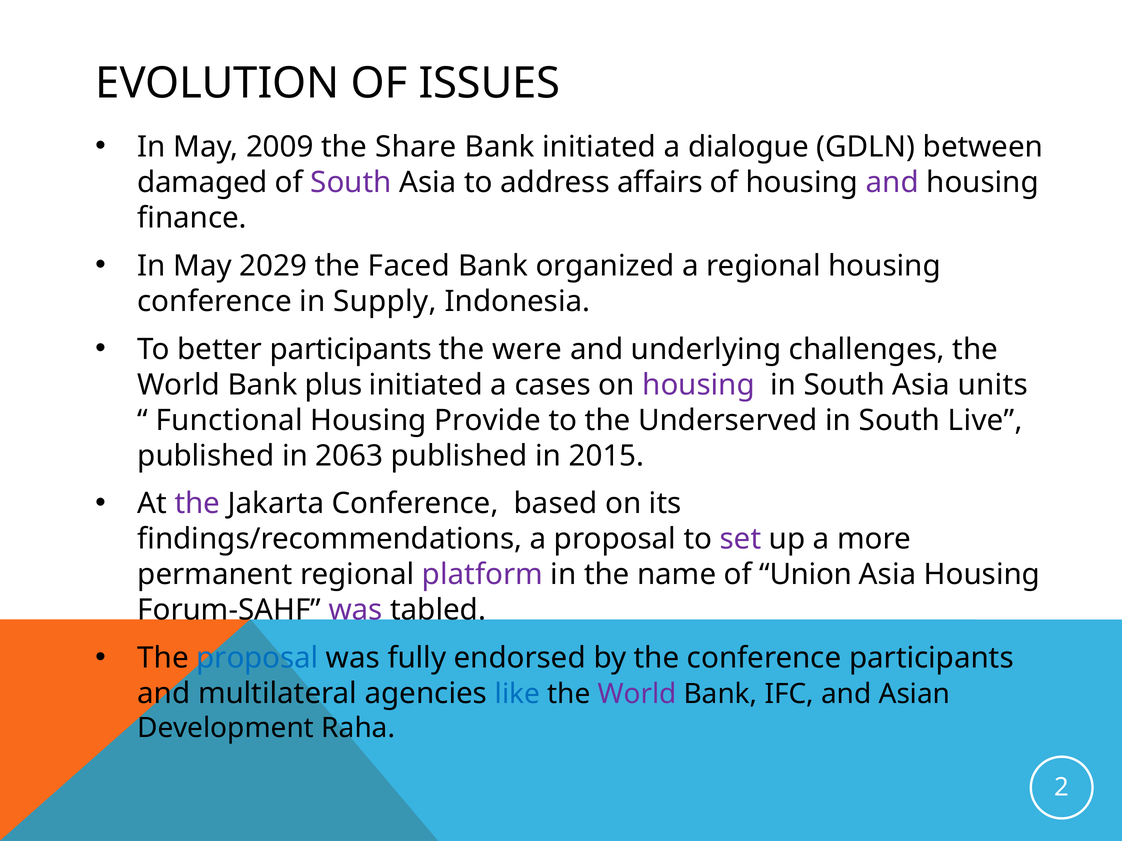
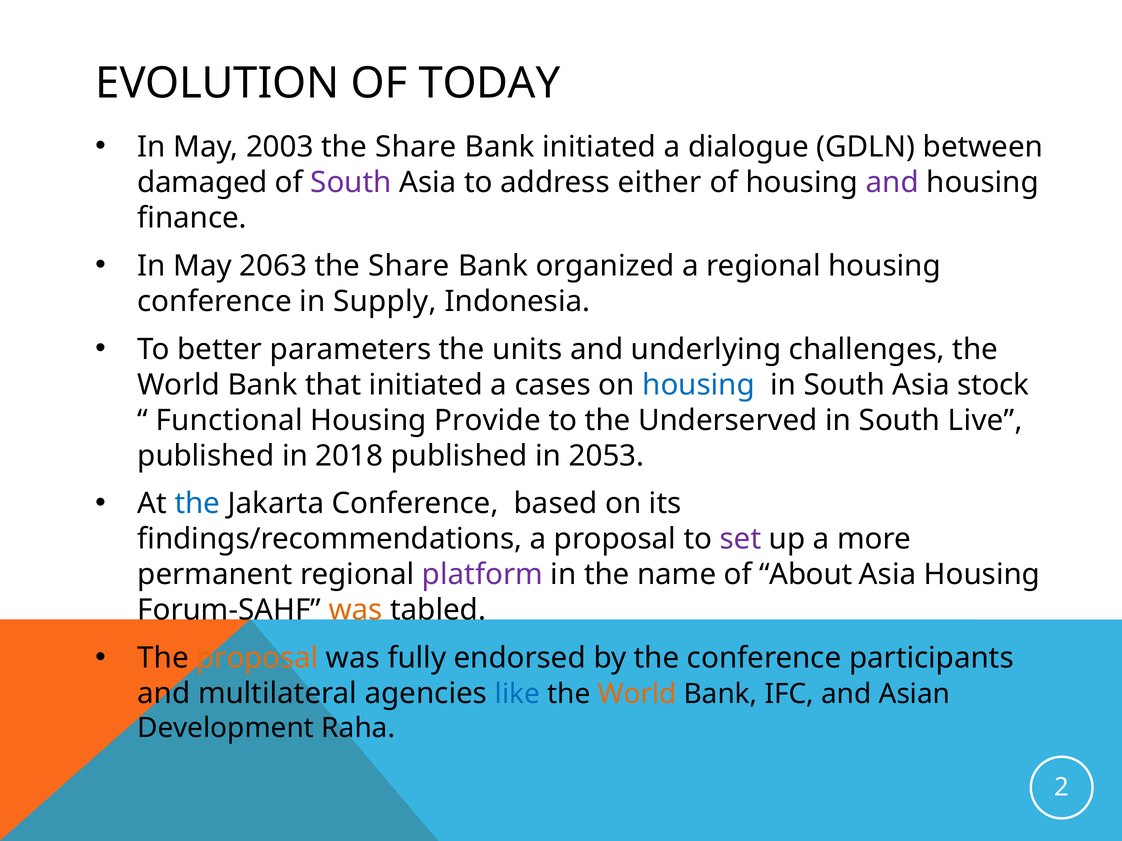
ISSUES: ISSUES -> TODAY
2009: 2009 -> 2003
affairs: affairs -> either
2029: 2029 -> 2063
Faced at (409, 266): Faced -> Share
better participants: participants -> parameters
were: were -> units
plus: plus -> that
housing at (699, 385) colour: purple -> blue
units: units -> stock
2063: 2063 -> 2018
2015: 2015 -> 2053
the at (197, 504) colour: purple -> blue
Union: Union -> About
was at (356, 611) colour: purple -> orange
proposal at (257, 659) colour: blue -> orange
World at (637, 695) colour: purple -> orange
